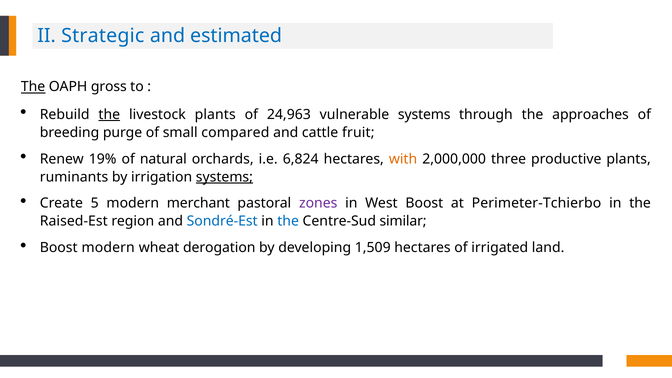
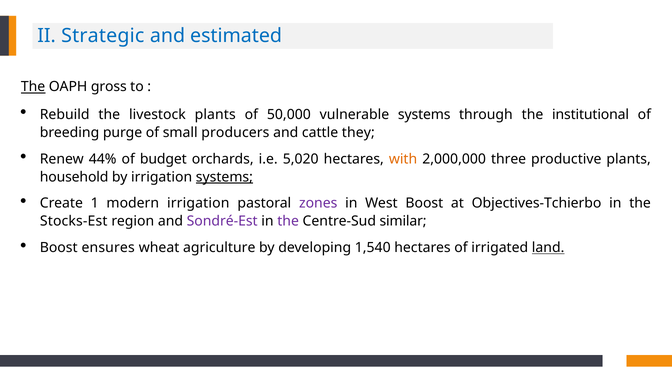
the at (109, 115) underline: present -> none
24,963: 24,963 -> 50,000
approaches: approaches -> institutional
compared: compared -> producers
fruit: fruit -> they
19%: 19% -> 44%
natural: natural -> budget
6,824: 6,824 -> 5,020
ruminants: ruminants -> household
5: 5 -> 1
modern merchant: merchant -> irrigation
Perimeter-Tchierbo: Perimeter-Tchierbo -> Objectives-Tchierbo
Raised-Est: Raised-Est -> Stocks-Est
Sondré-Est colour: blue -> purple
the at (288, 221) colour: blue -> purple
Boost modern: modern -> ensures
derogation: derogation -> agriculture
1,509: 1,509 -> 1,540
land underline: none -> present
